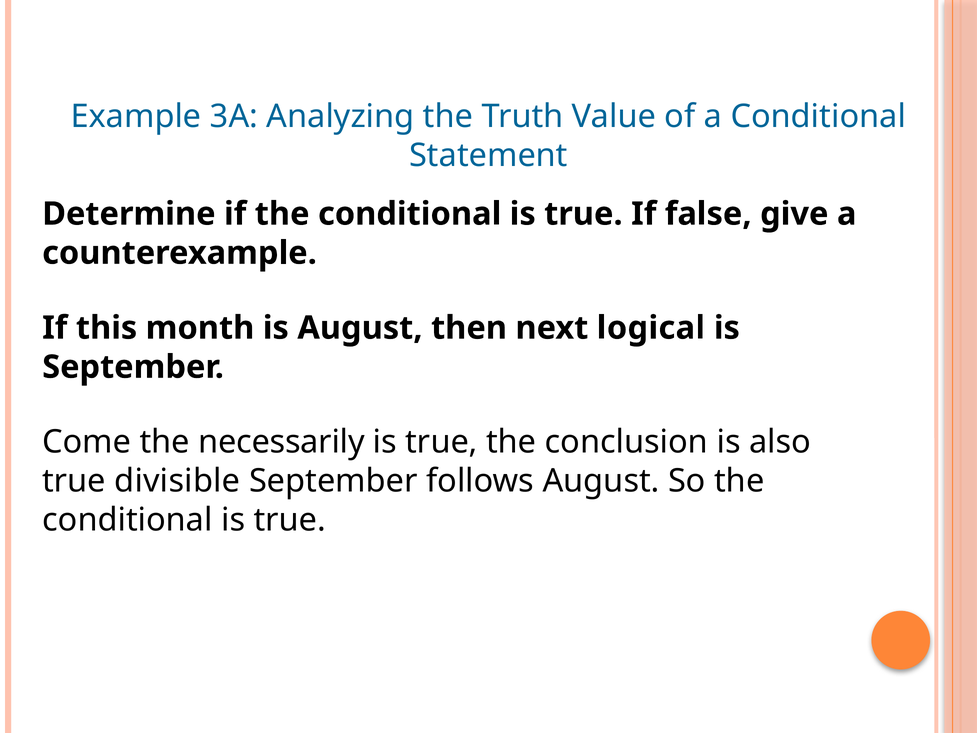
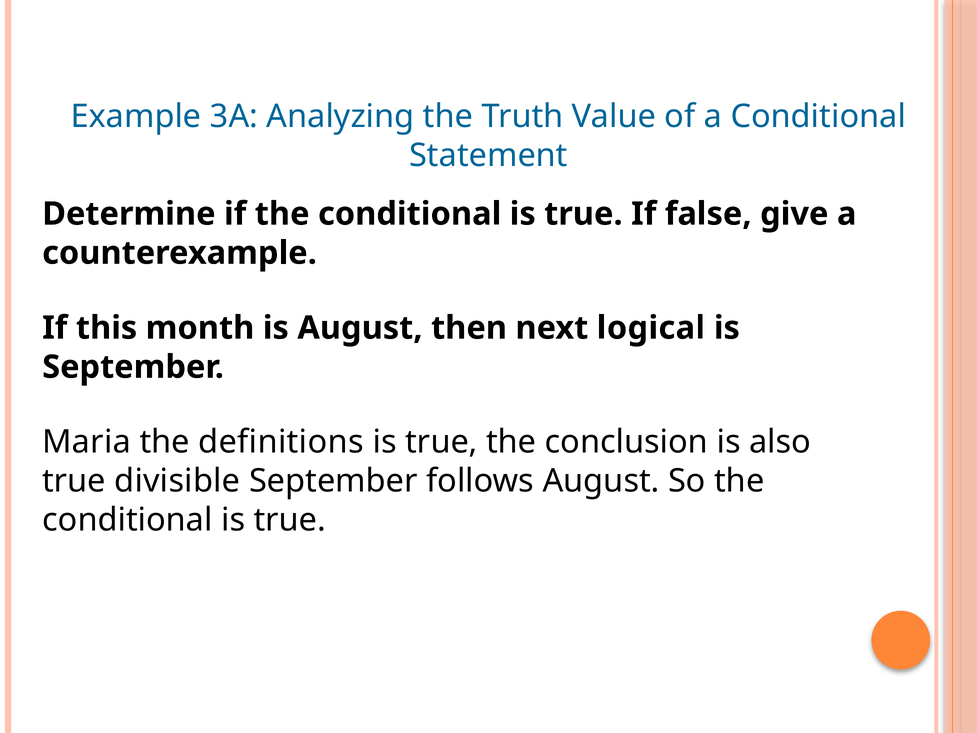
Come: Come -> Maria
necessarily: necessarily -> definitions
